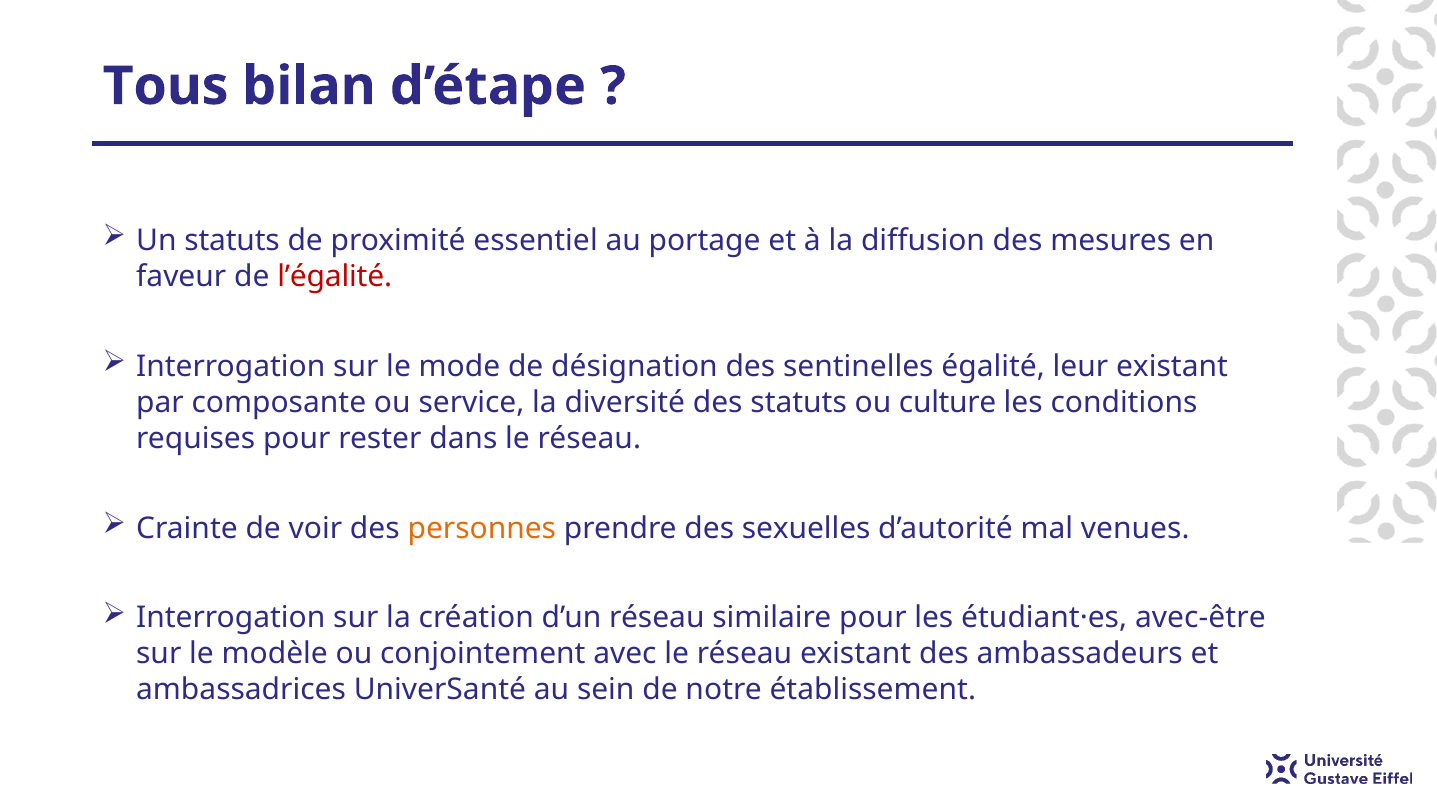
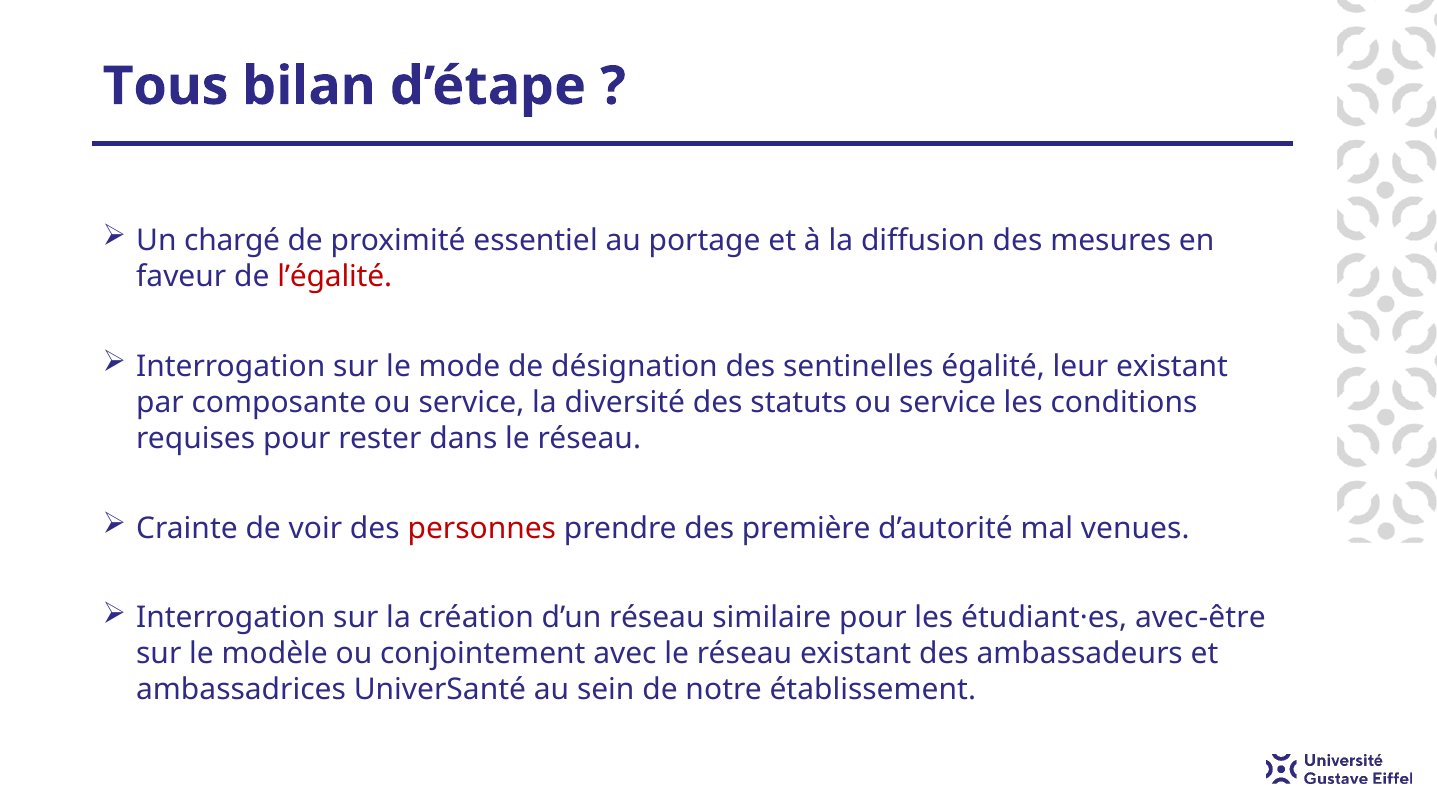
Un statuts: statuts -> chargé
statuts ou culture: culture -> service
personnes colour: orange -> red
sexuelles: sexuelles -> première
